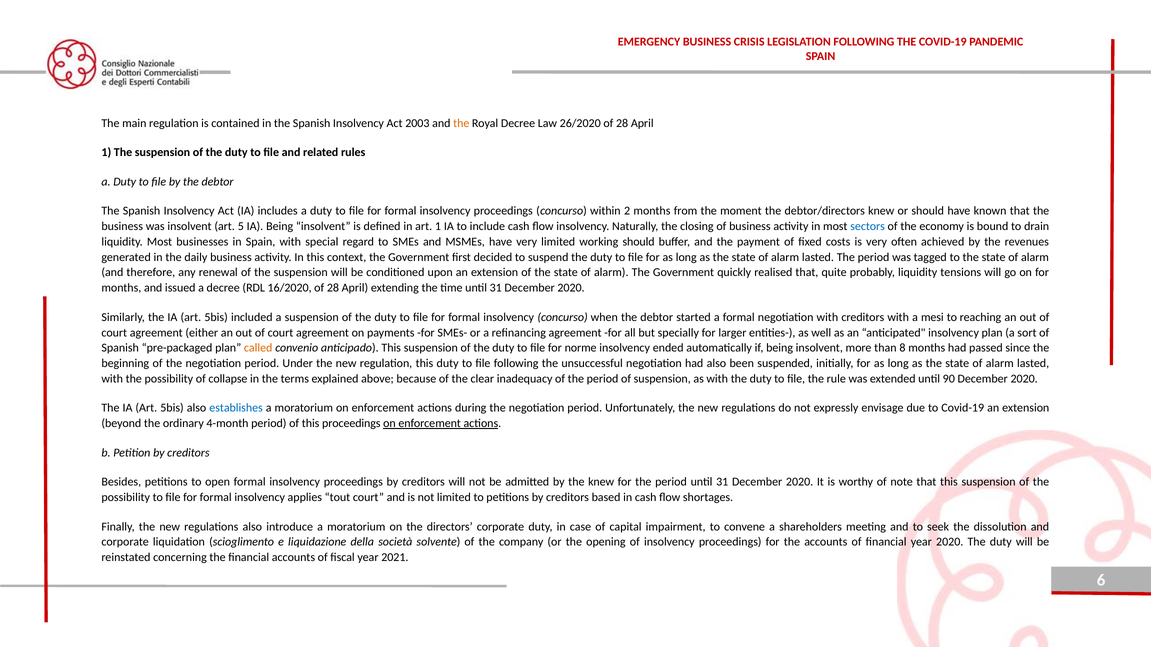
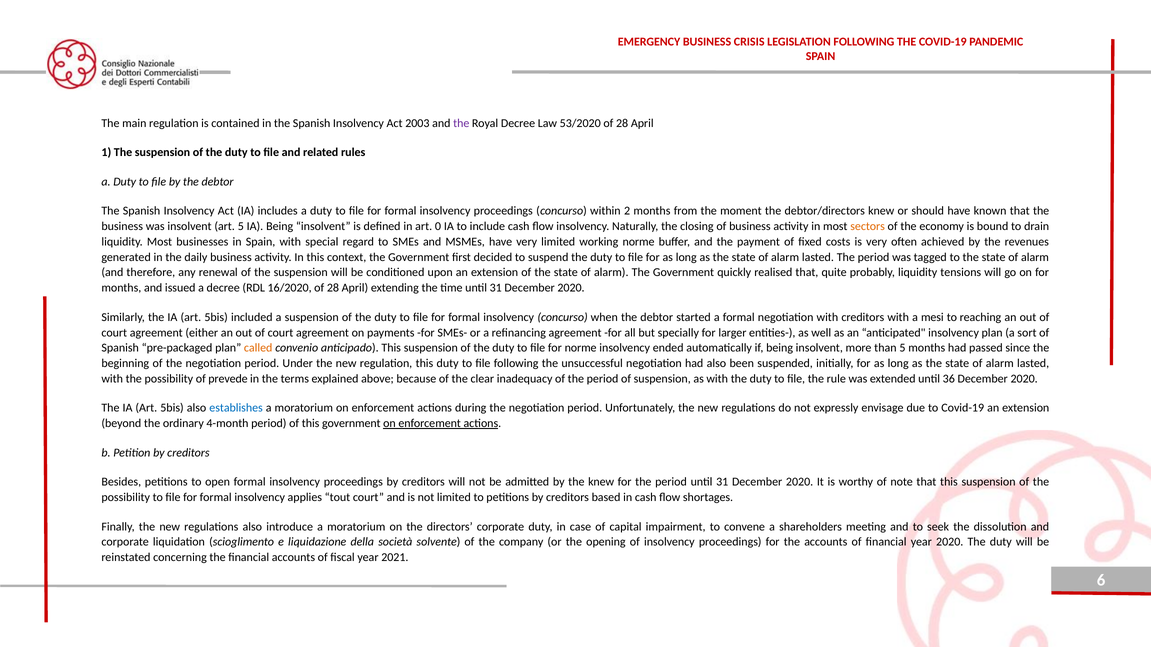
the at (461, 123) colour: orange -> purple
26/2020: 26/2020 -> 53/2020
art 1: 1 -> 0
sectors colour: blue -> orange
working should: should -> norme
than 8: 8 -> 5
collapse: collapse -> prevede
90: 90 -> 36
this proceedings: proceedings -> government
